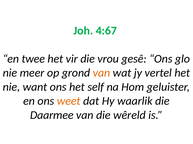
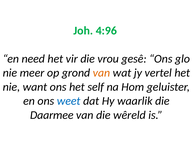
4:67: 4:67 -> 4:96
twee: twee -> need
weet colour: orange -> blue
